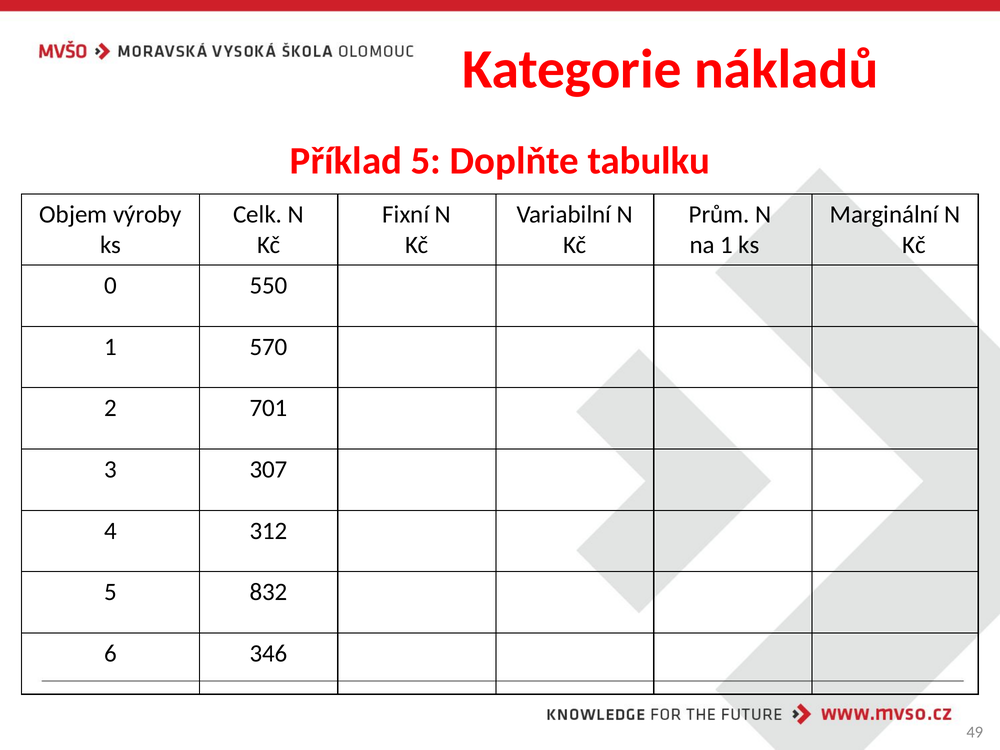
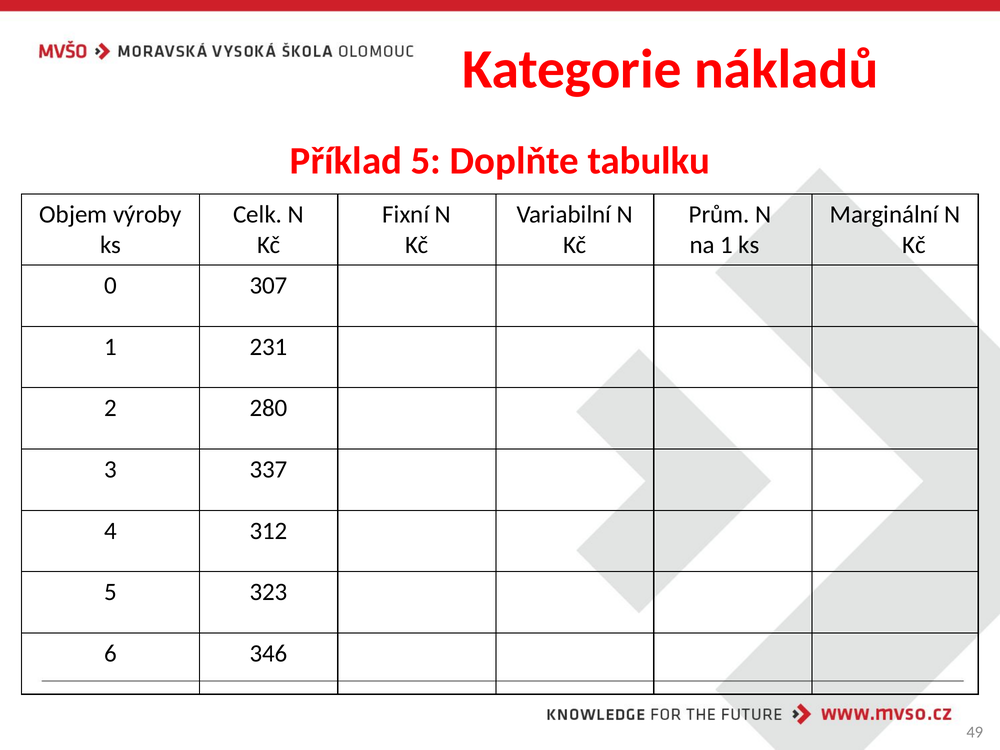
550: 550 -> 307
570: 570 -> 231
701: 701 -> 280
307: 307 -> 337
832: 832 -> 323
